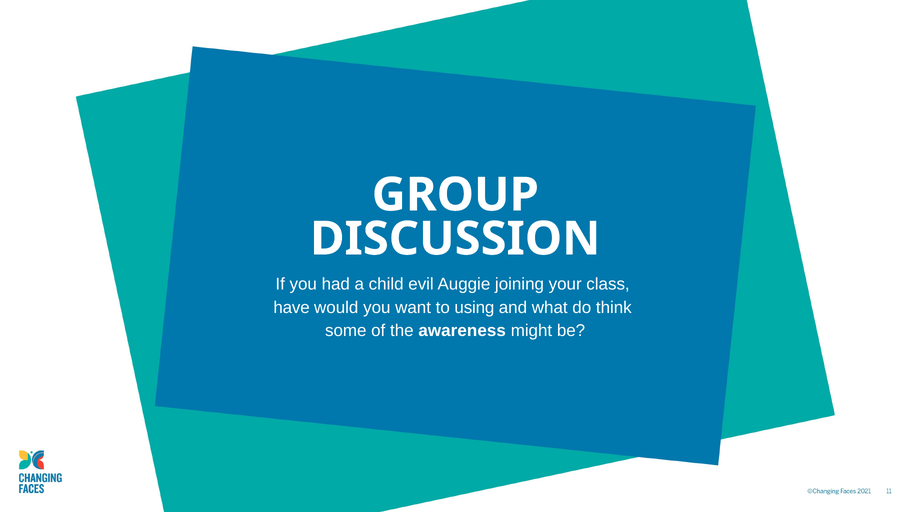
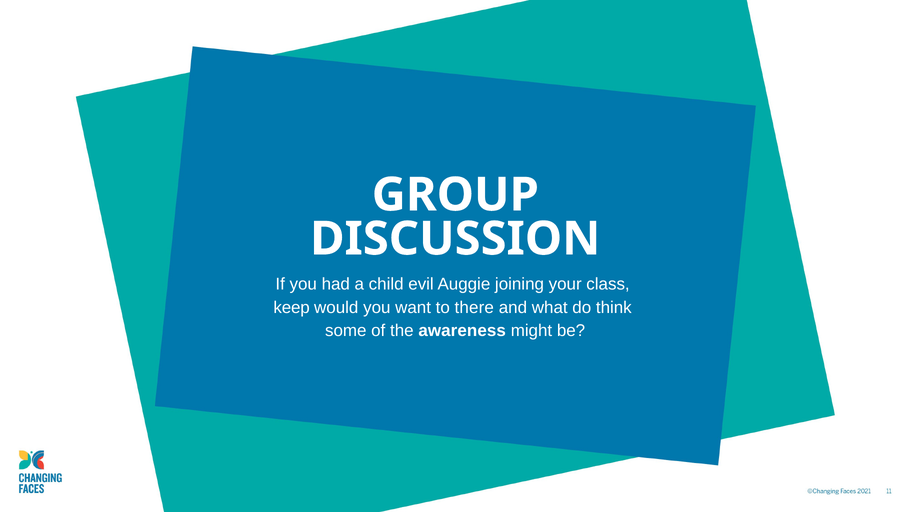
have: have -> keep
using: using -> there
